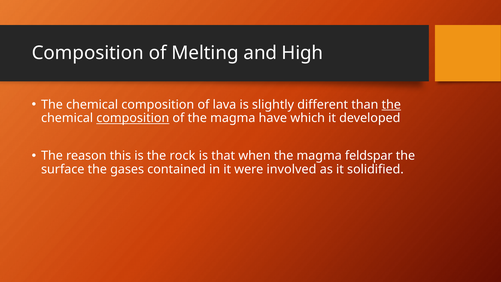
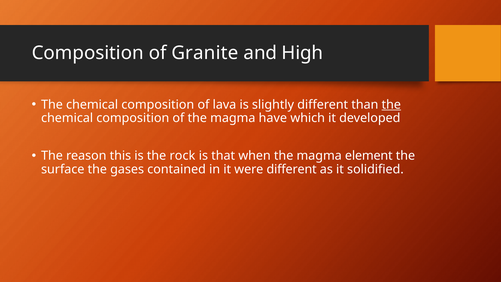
Melting: Melting -> Granite
composition at (133, 118) underline: present -> none
feldspar: feldspar -> element
were involved: involved -> different
